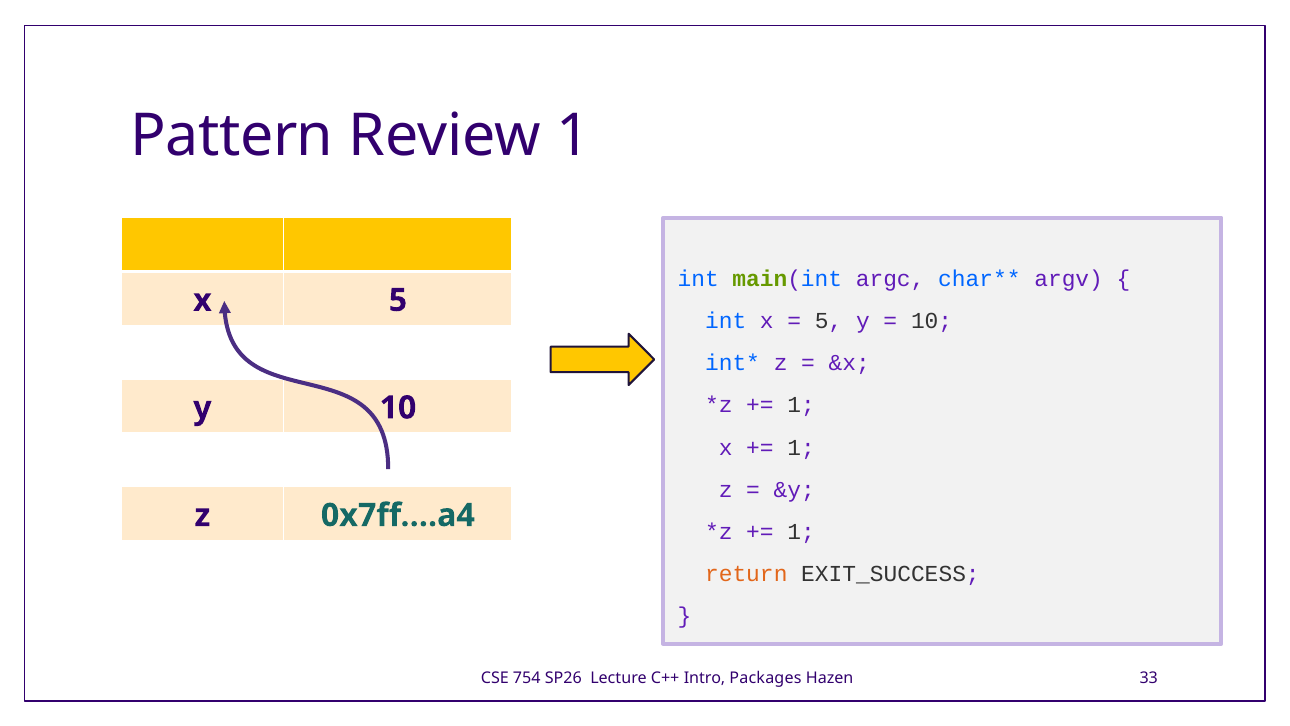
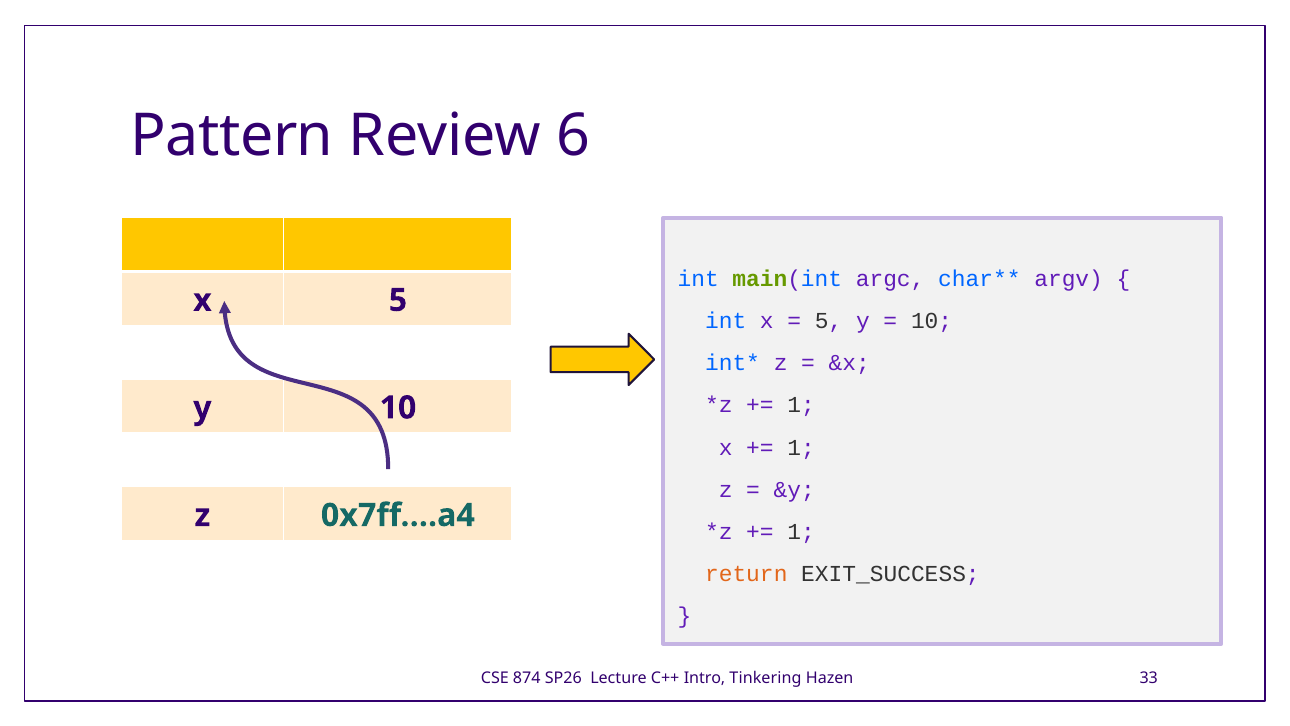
Review 1: 1 -> 6
754: 754 -> 874
Packages: Packages -> Tinkering
